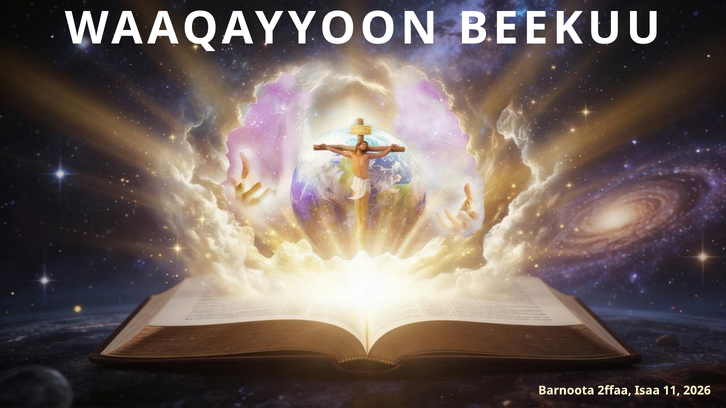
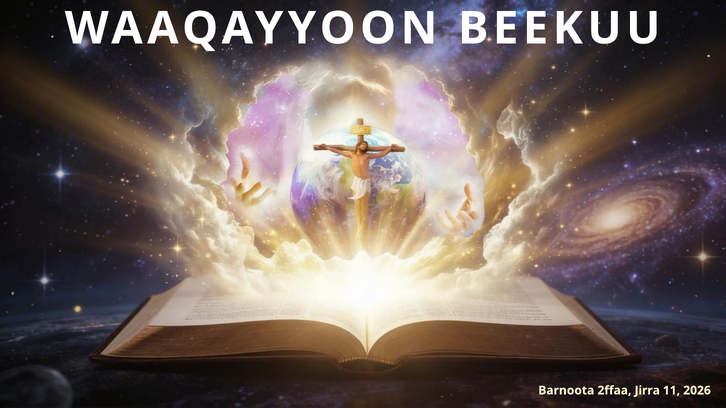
Isaa: Isaa -> Jirra
